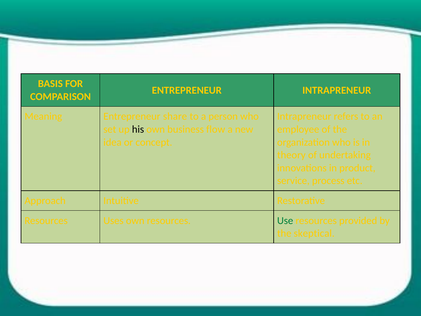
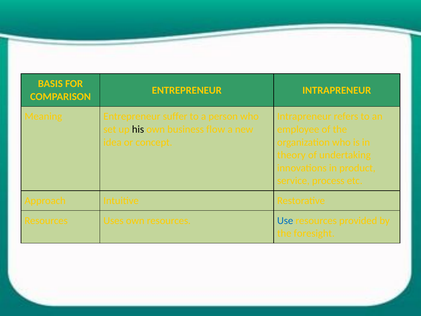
share: share -> suffer
Use colour: green -> blue
skeptical: skeptical -> foresight
